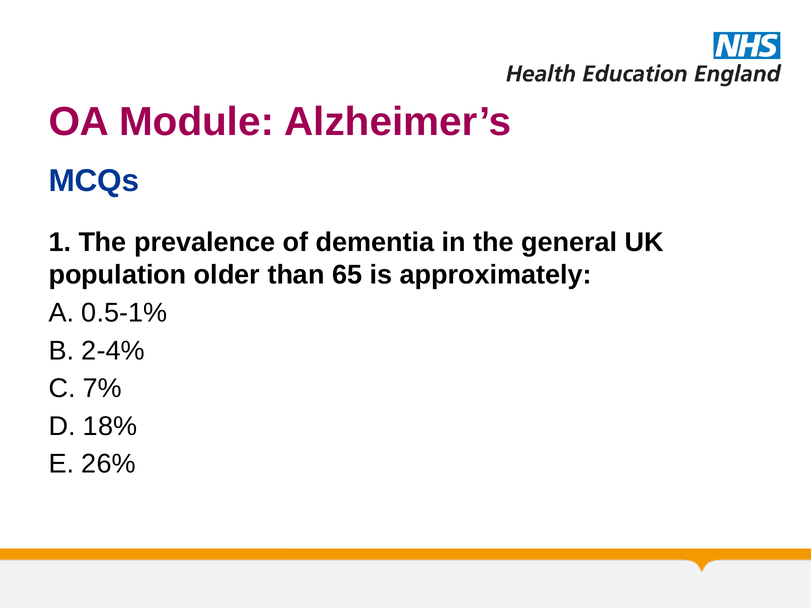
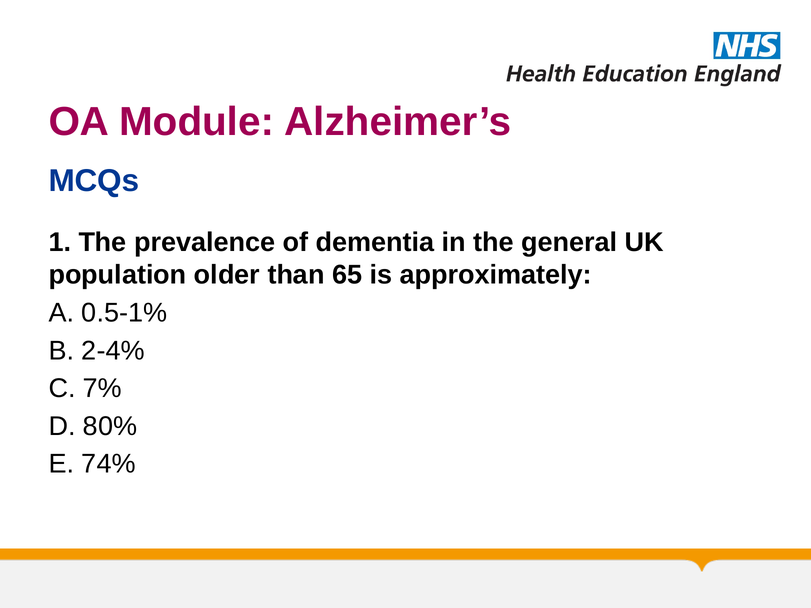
18%: 18% -> 80%
26%: 26% -> 74%
